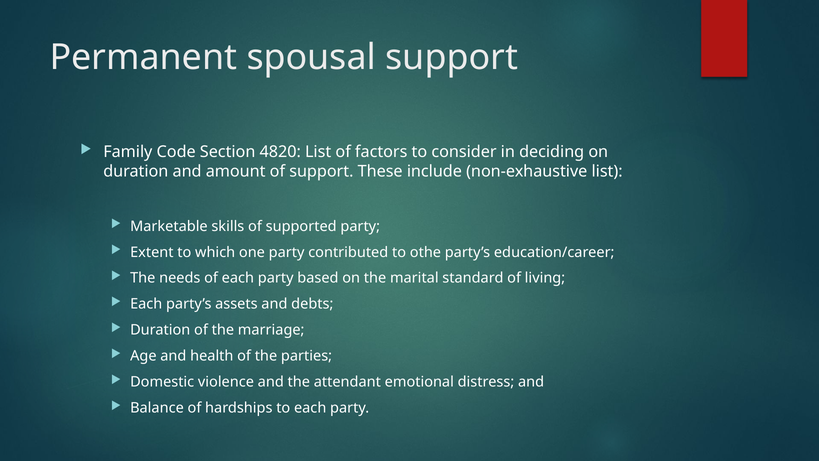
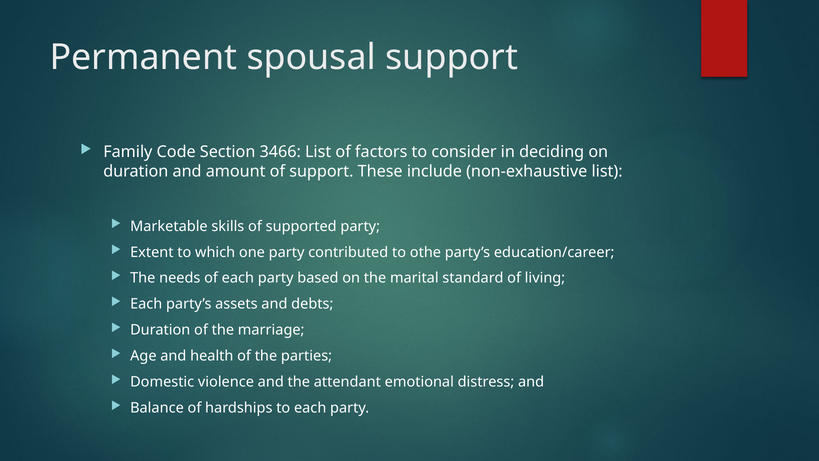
4820: 4820 -> 3466
